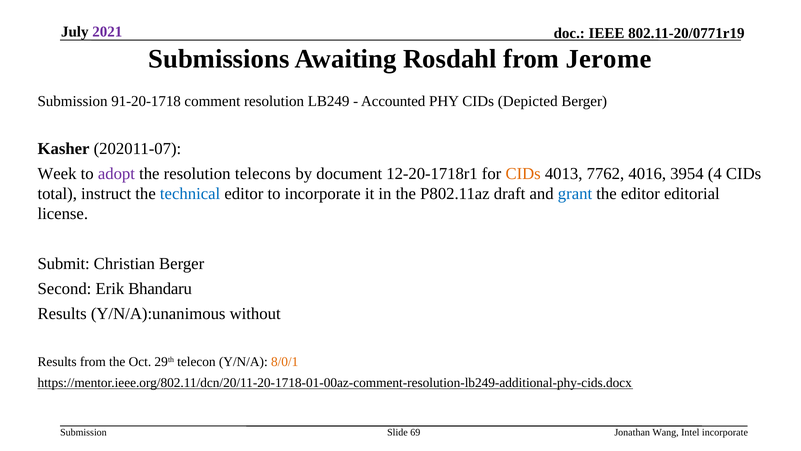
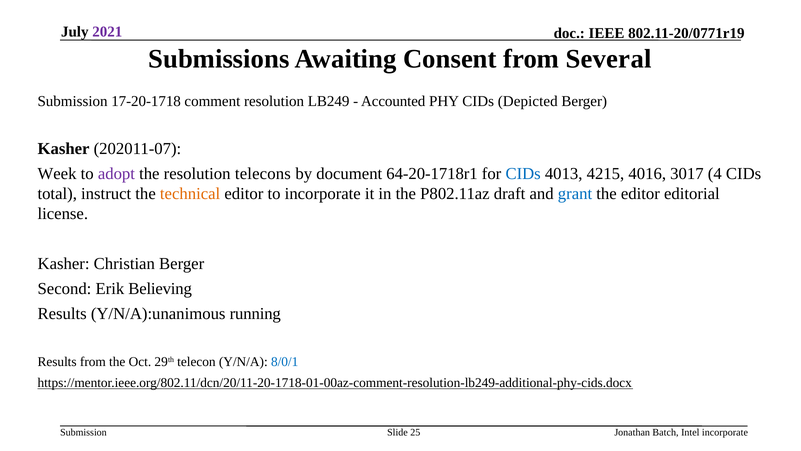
Rosdahl: Rosdahl -> Consent
Jerome: Jerome -> Several
91-20-1718: 91-20-1718 -> 17-20-1718
12-20-1718r1: 12-20-1718r1 -> 64-20-1718r1
CIDs at (523, 173) colour: orange -> blue
7762: 7762 -> 4215
3954: 3954 -> 3017
technical colour: blue -> orange
Submit at (64, 264): Submit -> Kasher
Bhandaru: Bhandaru -> Believing
without: without -> running
8/0/1 colour: orange -> blue
69: 69 -> 25
Wang: Wang -> Batch
